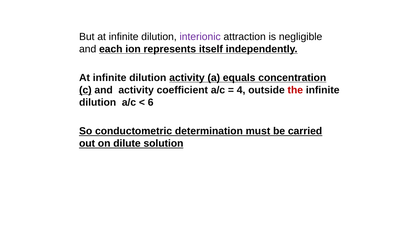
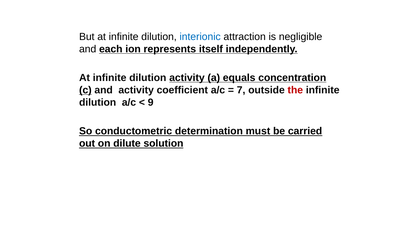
interionic colour: purple -> blue
4: 4 -> 7
6: 6 -> 9
